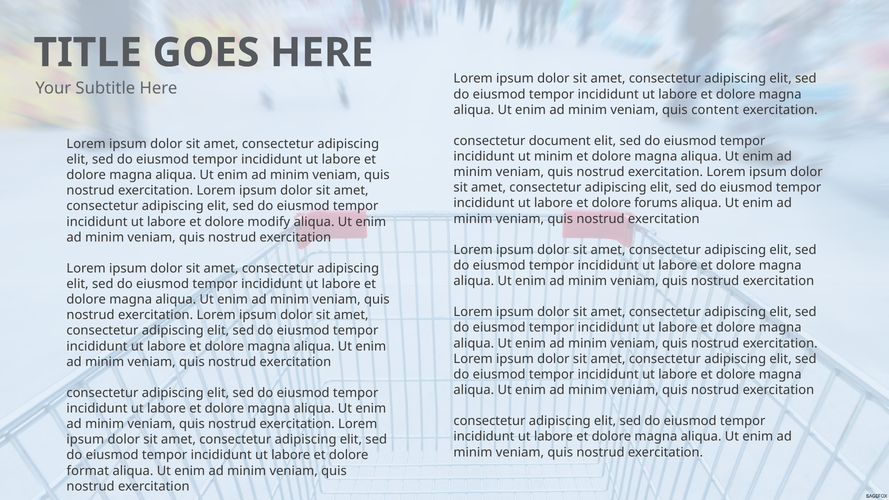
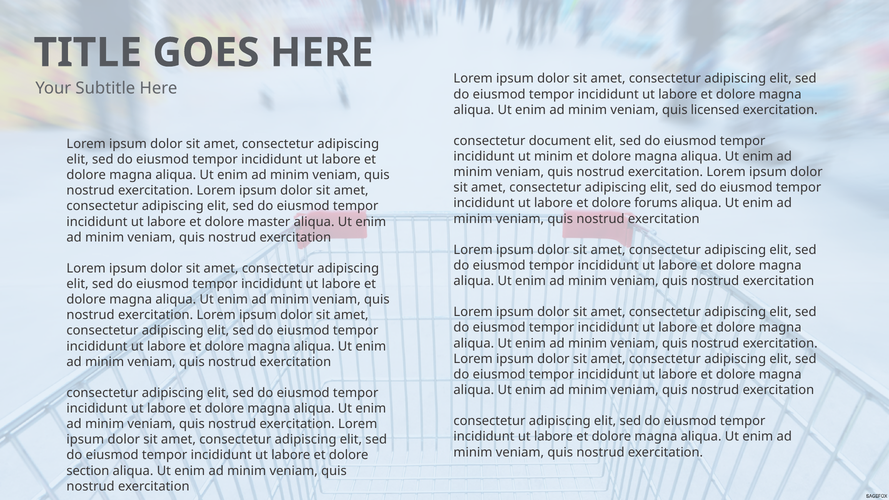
content: content -> licensed
modify: modify -> master
format: format -> section
